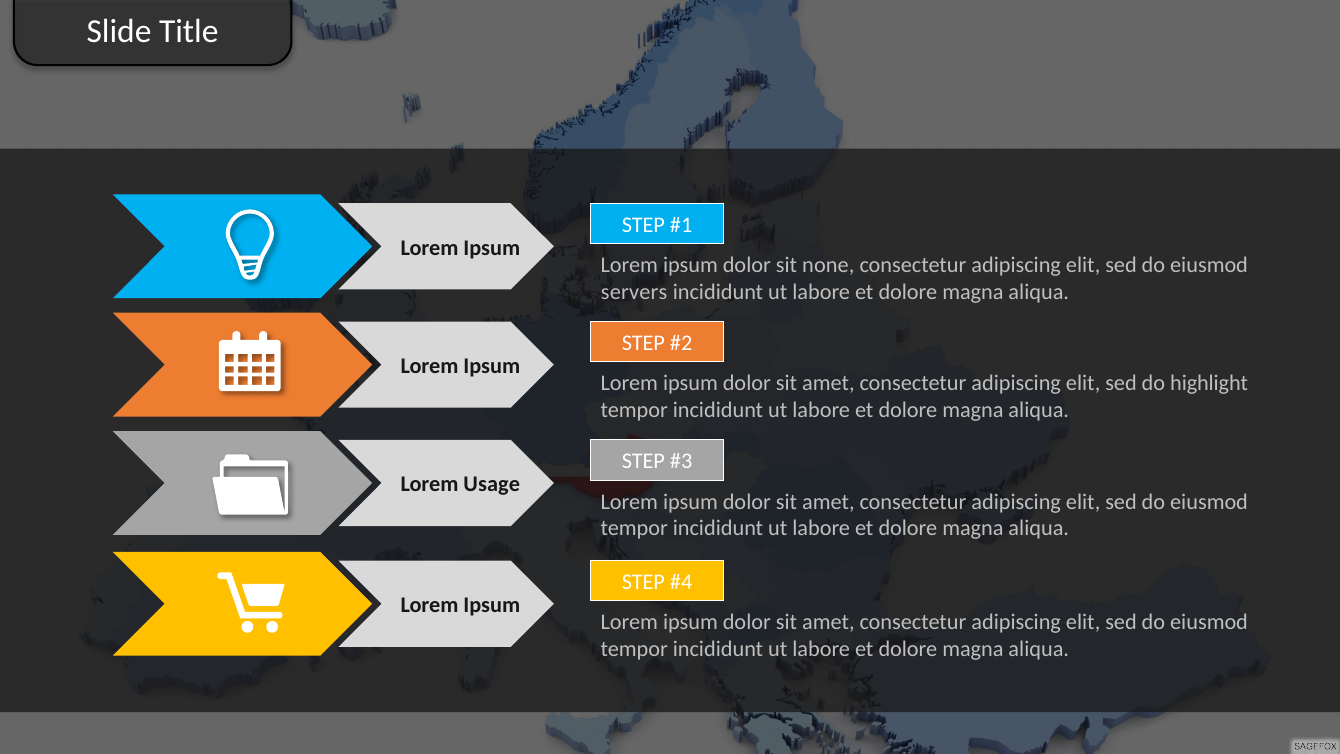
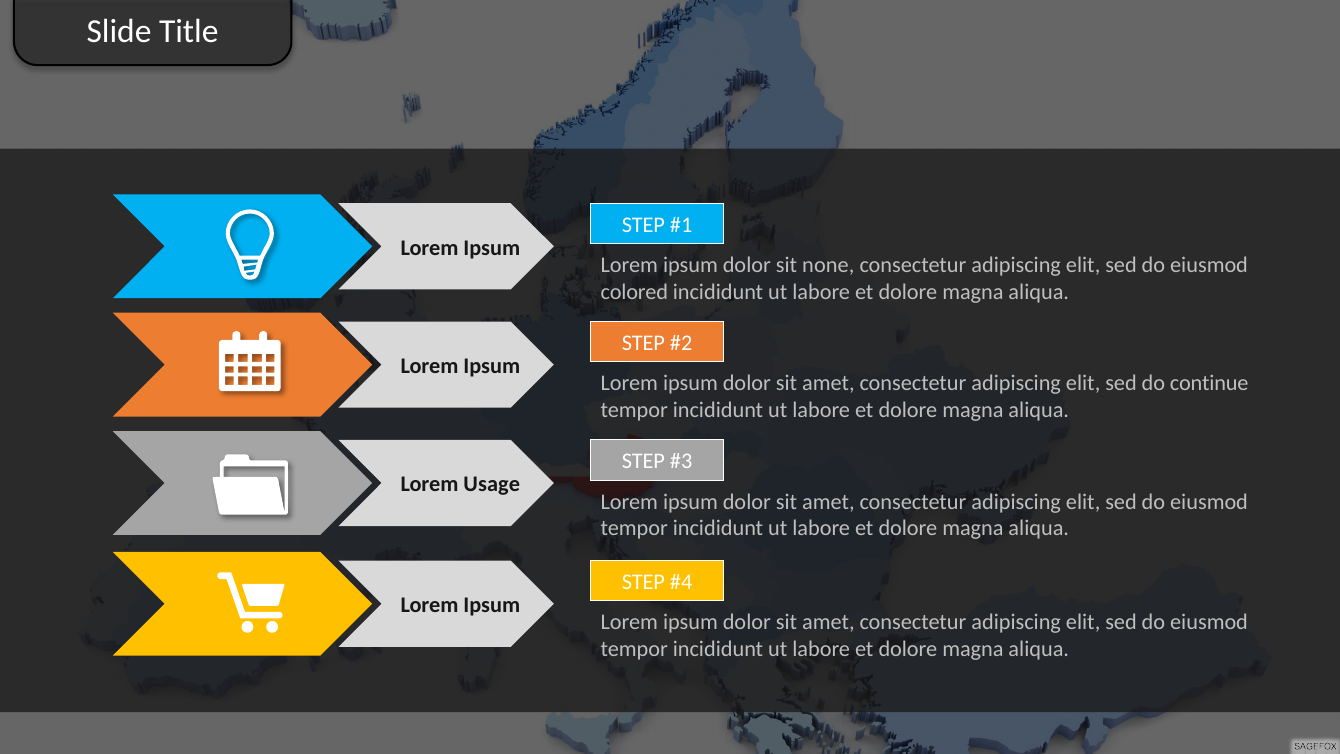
servers: servers -> colored
highlight: highlight -> continue
